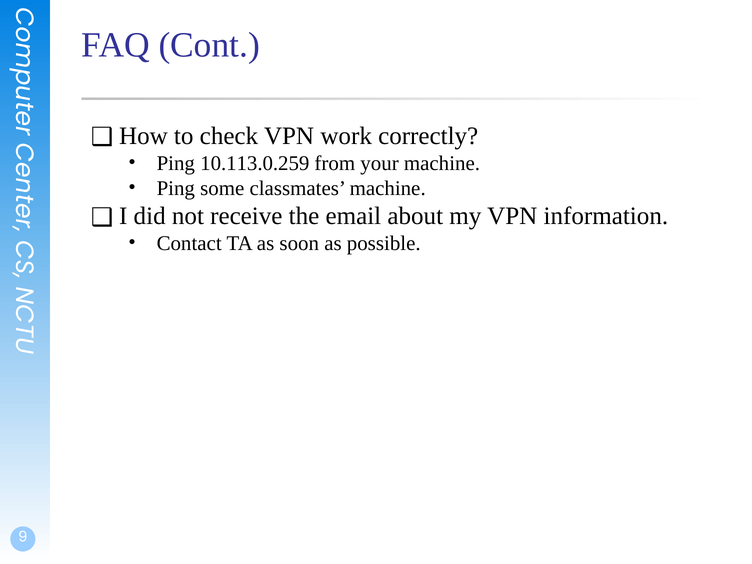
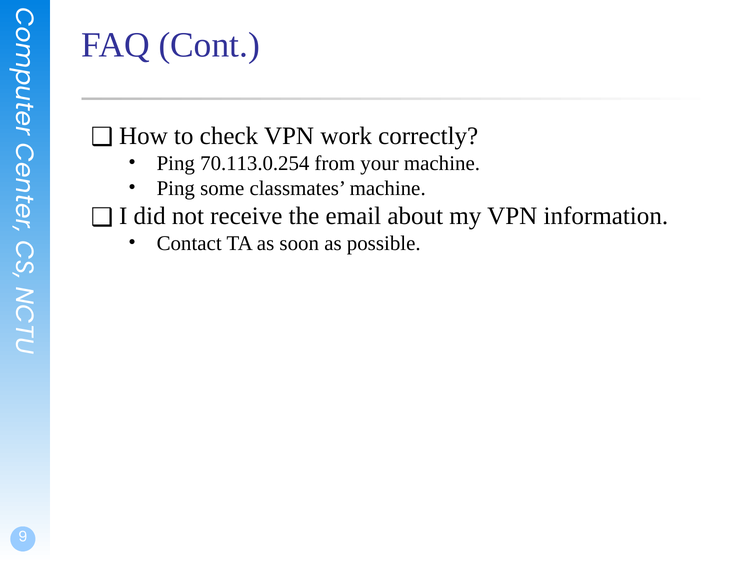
10.113.0.259: 10.113.0.259 -> 70.113.0.254
